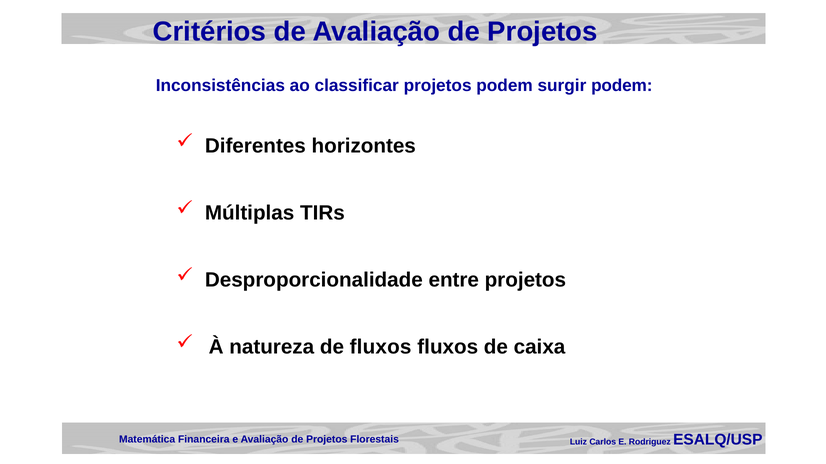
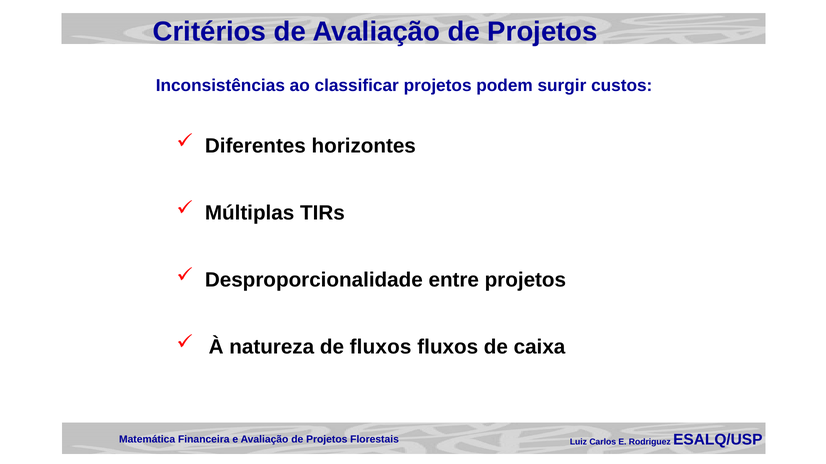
surgir podem: podem -> custos
